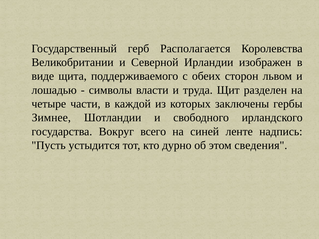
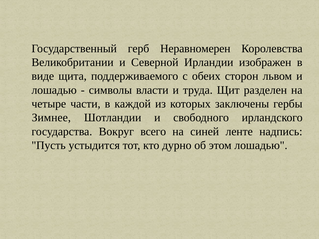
Располагается: Располагается -> Неравномерен
этом сведения: сведения -> лошадью
